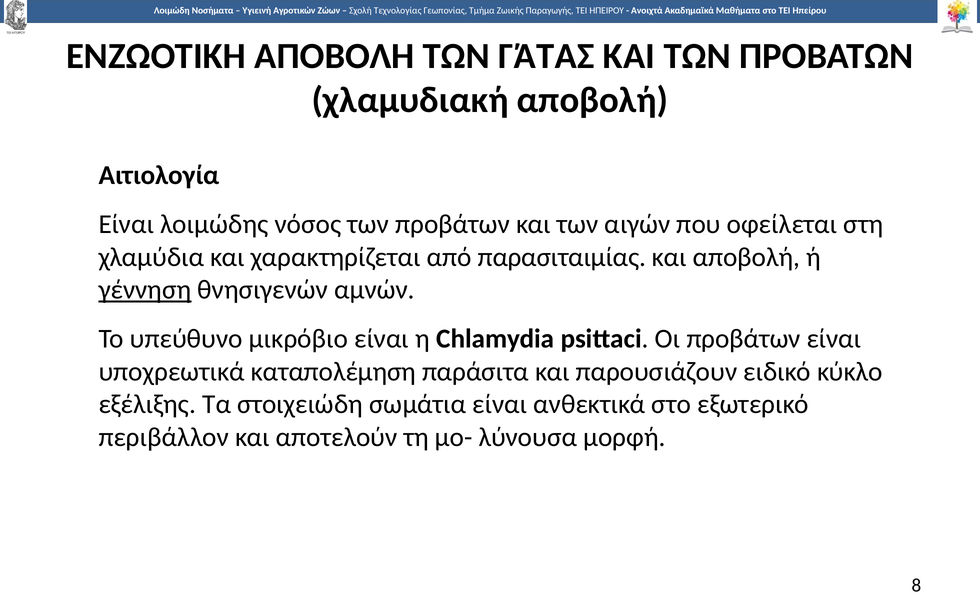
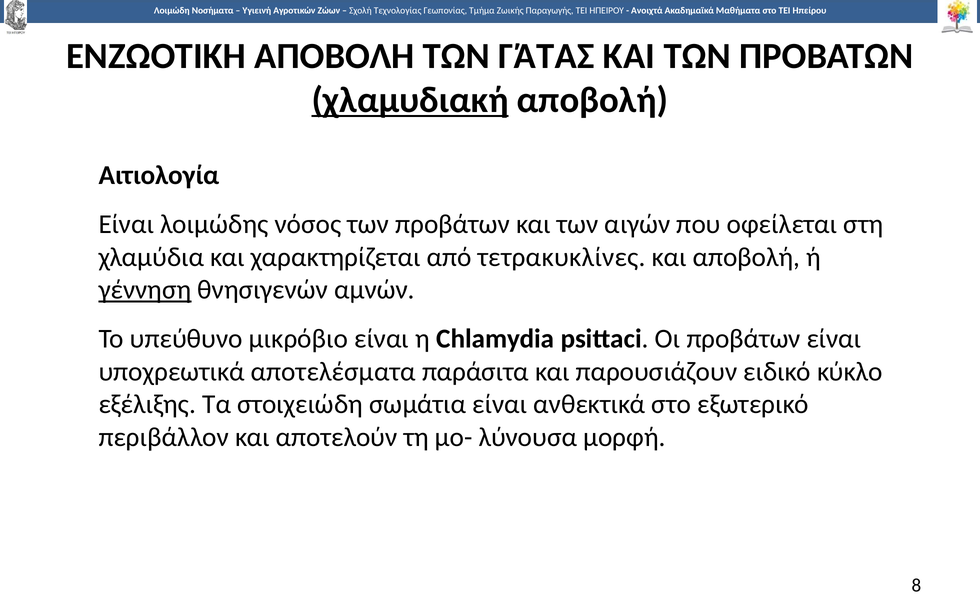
χλαμυδιακή underline: none -> present
παρασιταιμίας: παρασιταιμίας -> τετρακυκλίνες
καταπολέμηση: καταπολέμηση -> αποτελέσματα
